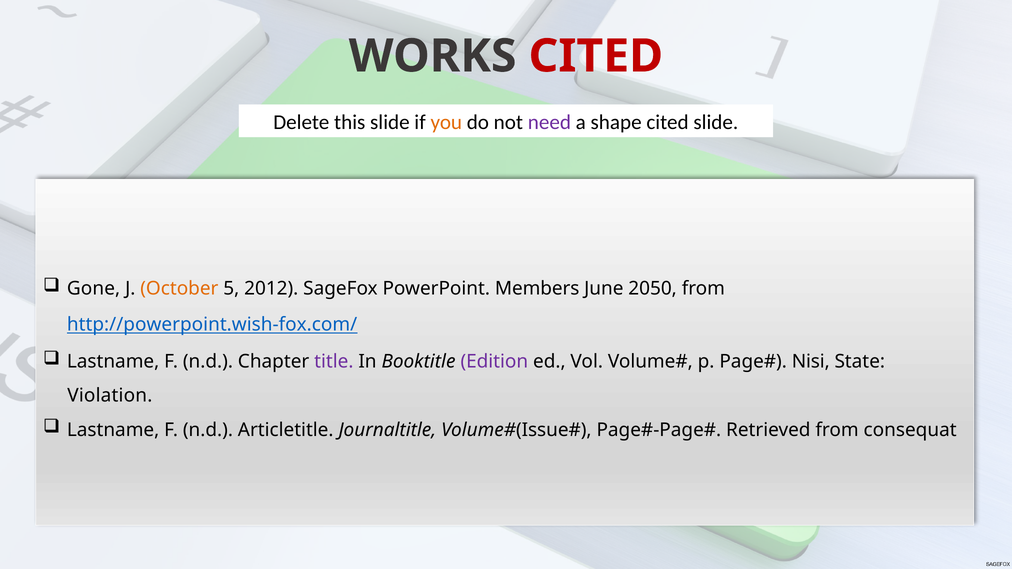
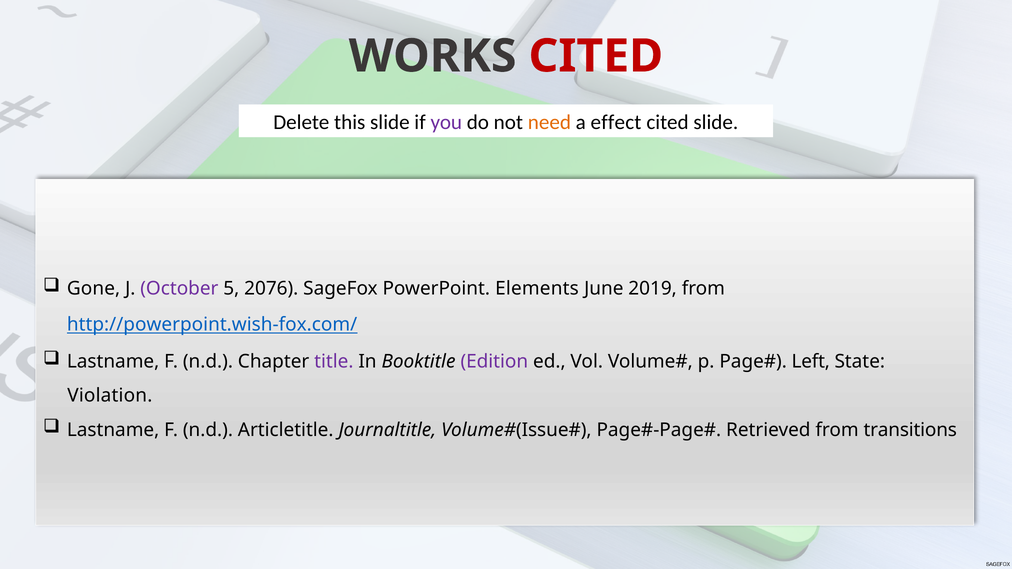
you colour: orange -> purple
need colour: purple -> orange
shape: shape -> effect
October colour: orange -> purple
2012: 2012 -> 2076
Members: Members -> Elements
2050: 2050 -> 2019
Nisi: Nisi -> Left
consequat: consequat -> transitions
